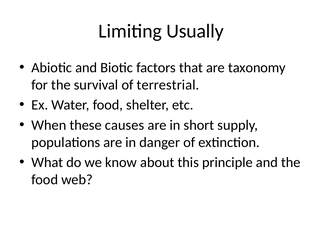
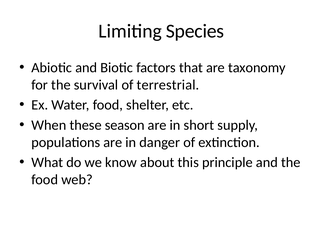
Usually: Usually -> Species
causes: causes -> season
